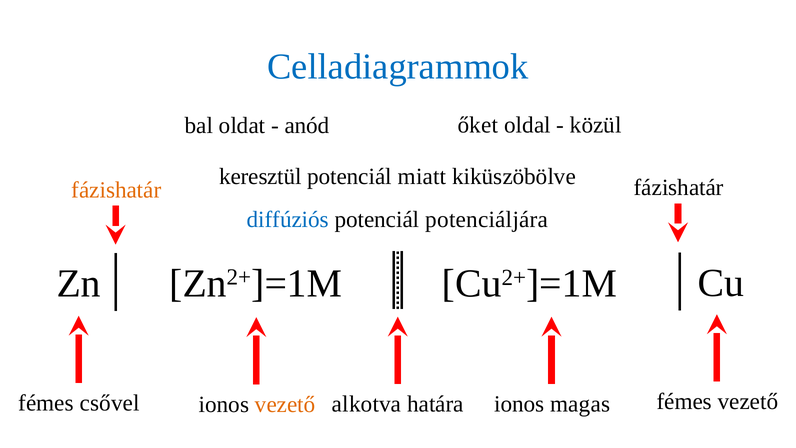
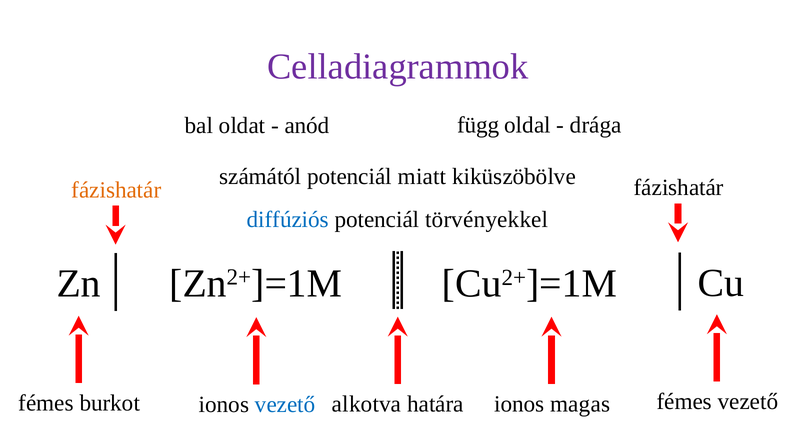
Celladiagrammok colour: blue -> purple
őket: őket -> függ
közül: közül -> drága
keresztül: keresztül -> számától
potenciáljára: potenciáljára -> törvényekkel
csővel: csővel -> burkot
vezető at (285, 404) colour: orange -> blue
